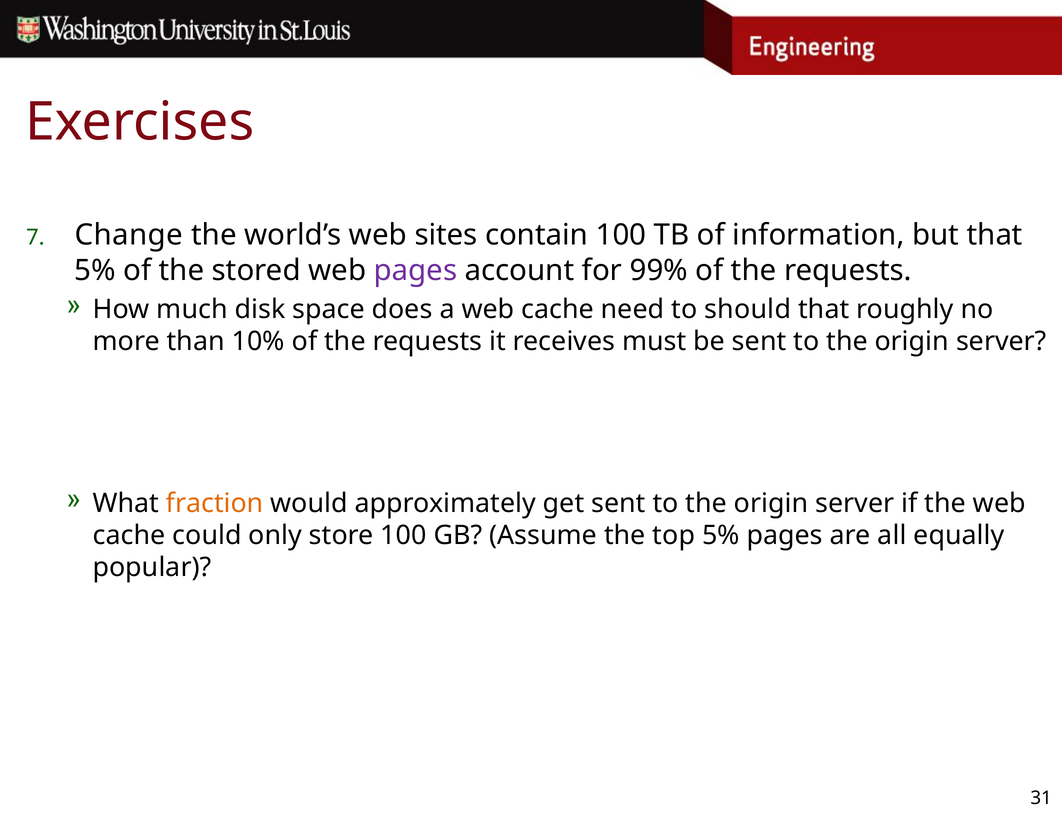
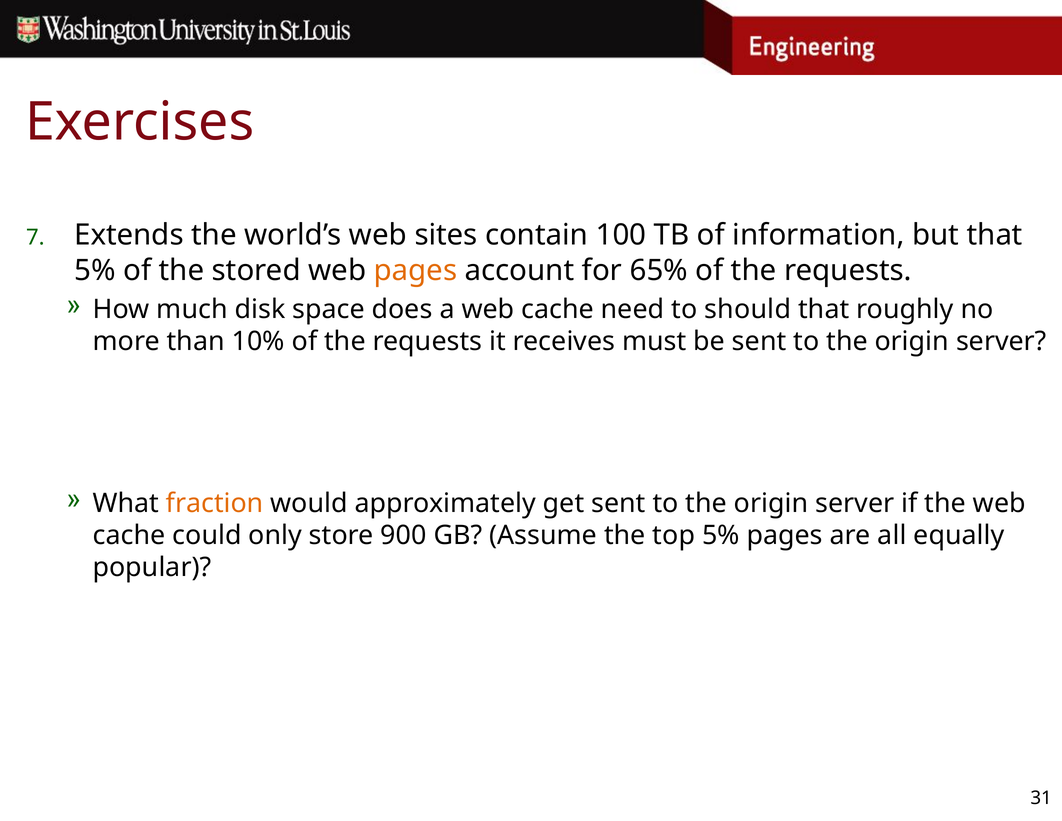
Change: Change -> Extends
pages at (415, 270) colour: purple -> orange
99%: 99% -> 65%
store 100: 100 -> 900
